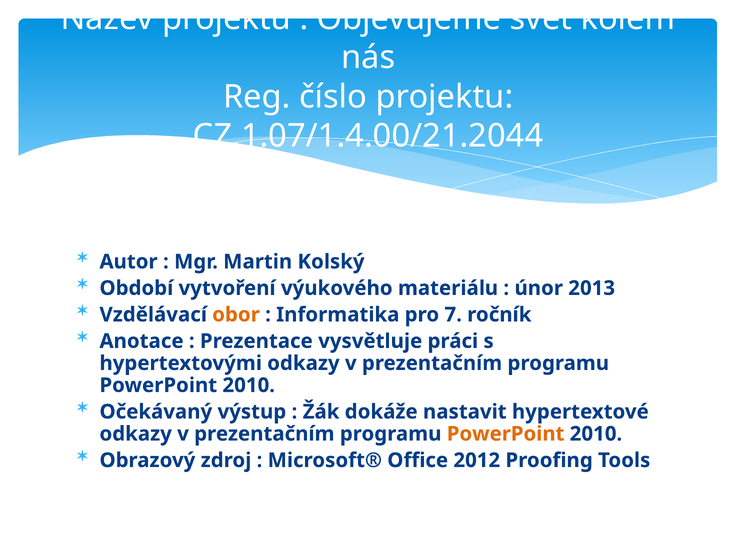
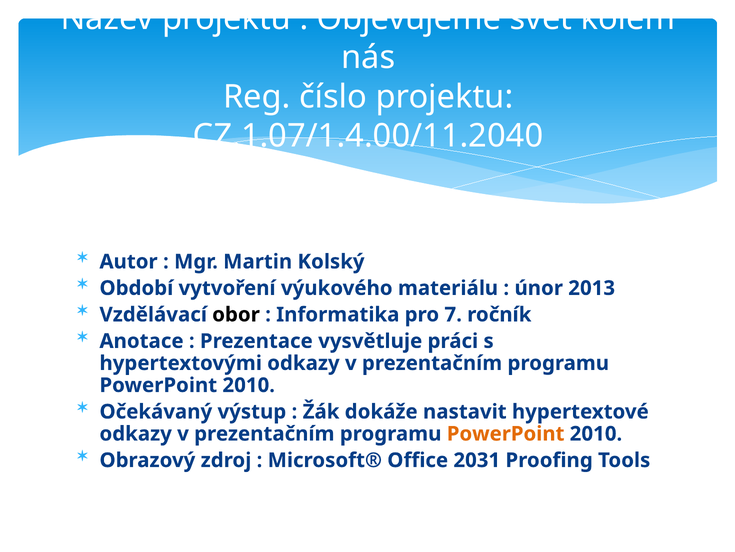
CZ.1.07/1.4.00/21.2044: CZ.1.07/1.4.00/21.2044 -> CZ.1.07/1.4.00/11.2040
obor colour: orange -> black
2012: 2012 -> 2031
